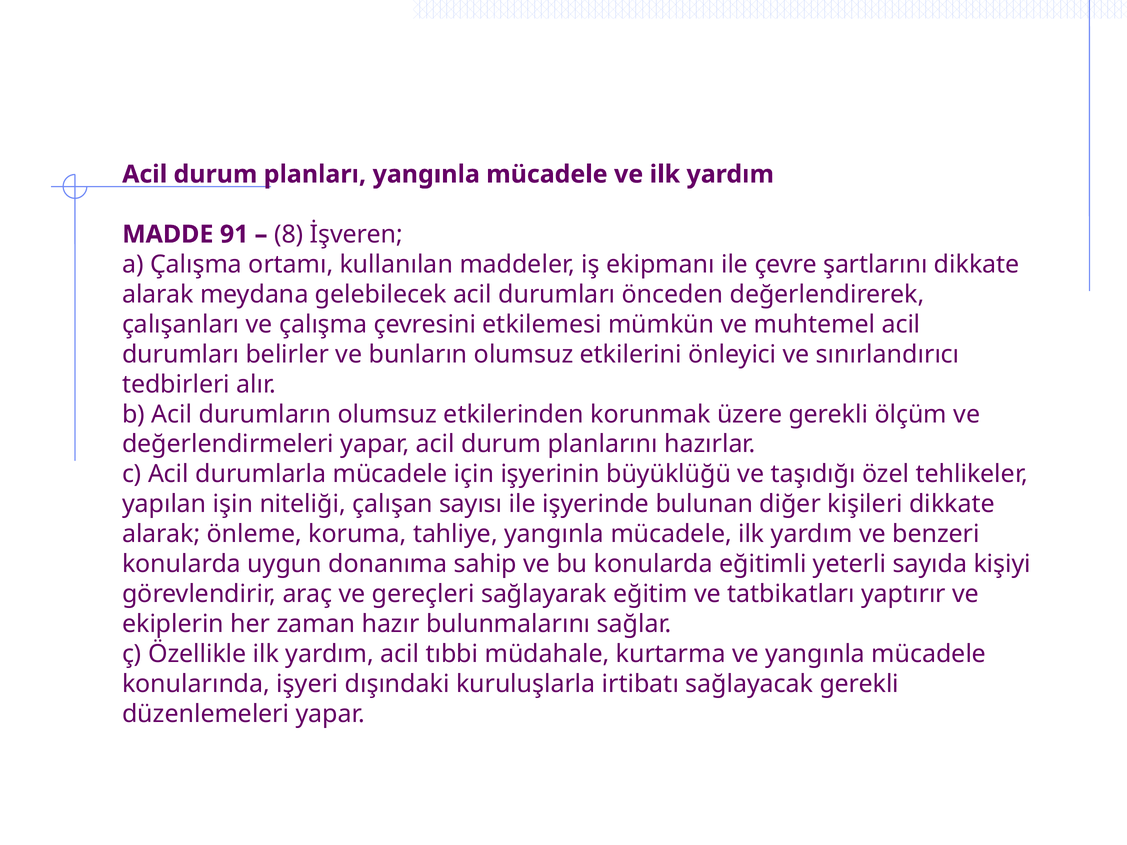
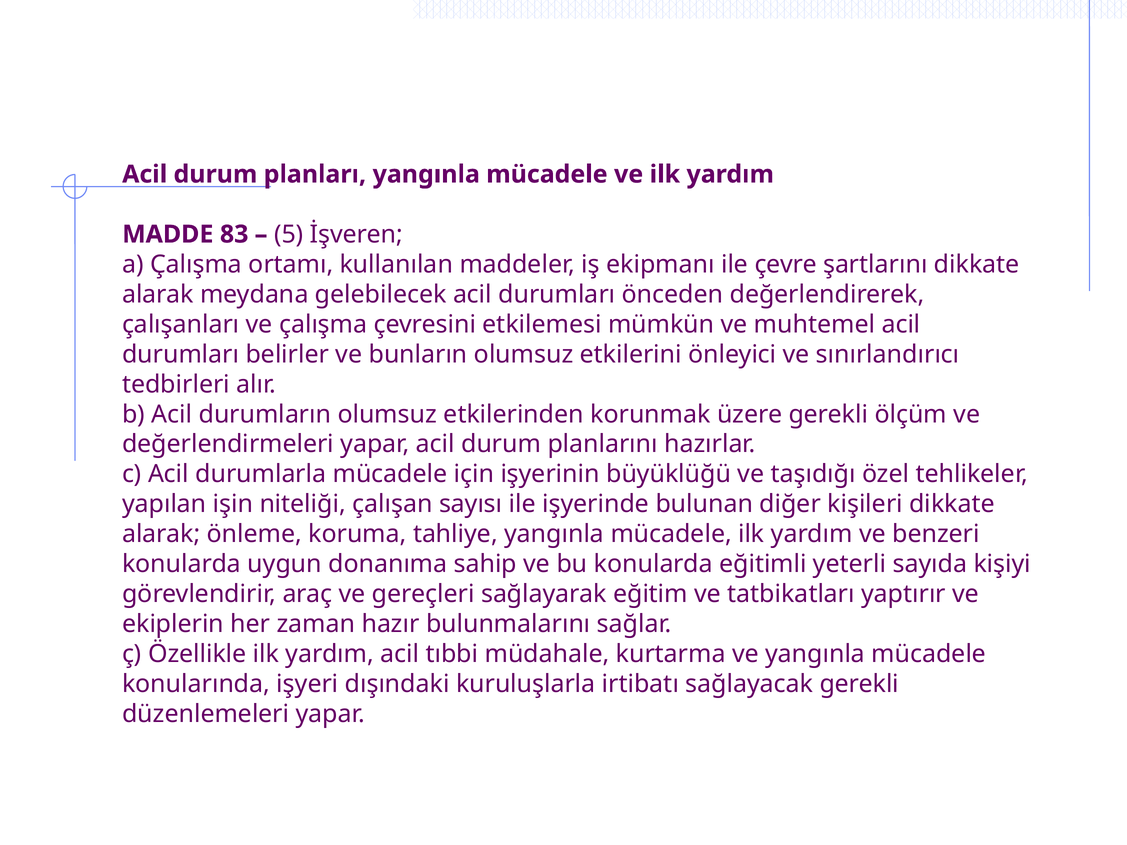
91: 91 -> 83
8: 8 -> 5
